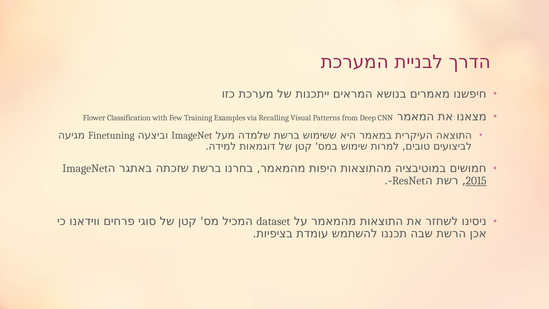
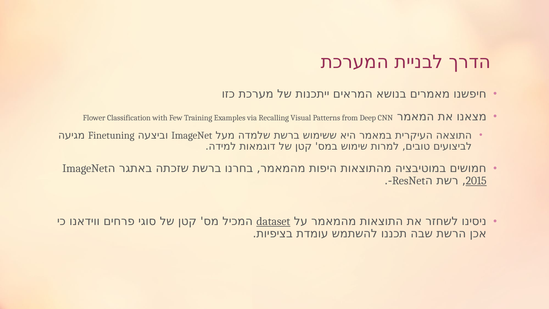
dataset underline: none -> present
